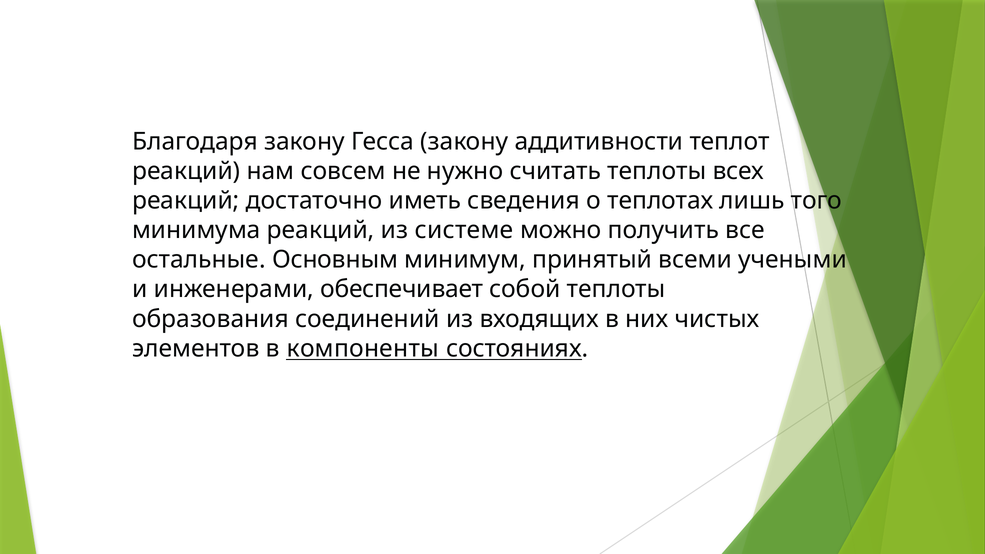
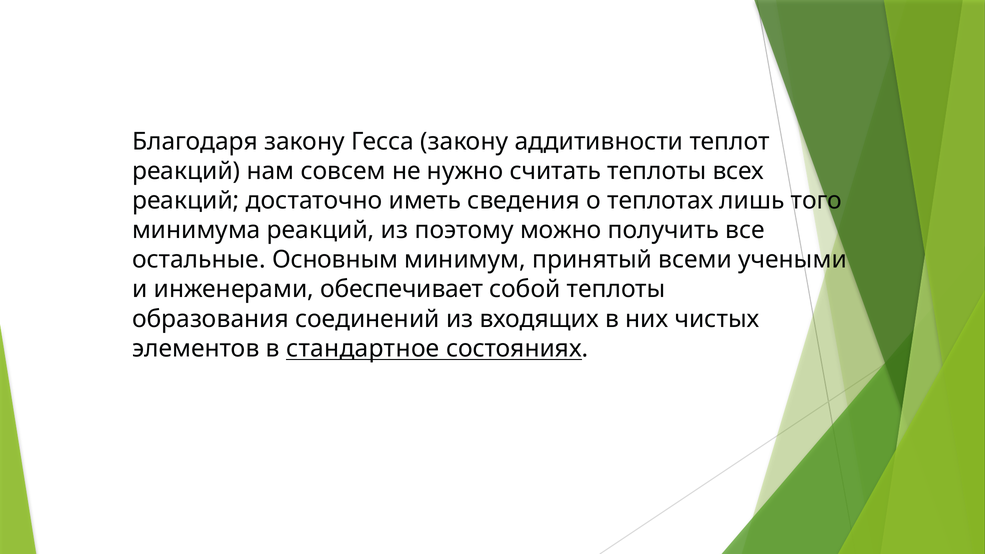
системе: системе -> поэтому
компоненты: компоненты -> стандартное
